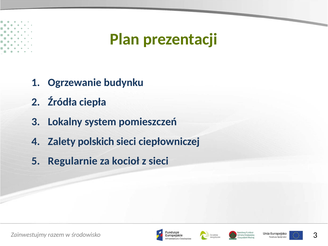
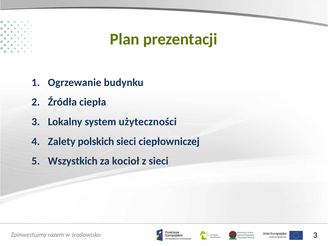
pomieszczeń: pomieszczeń -> użyteczności
Regularnie: Regularnie -> Wszystkich
